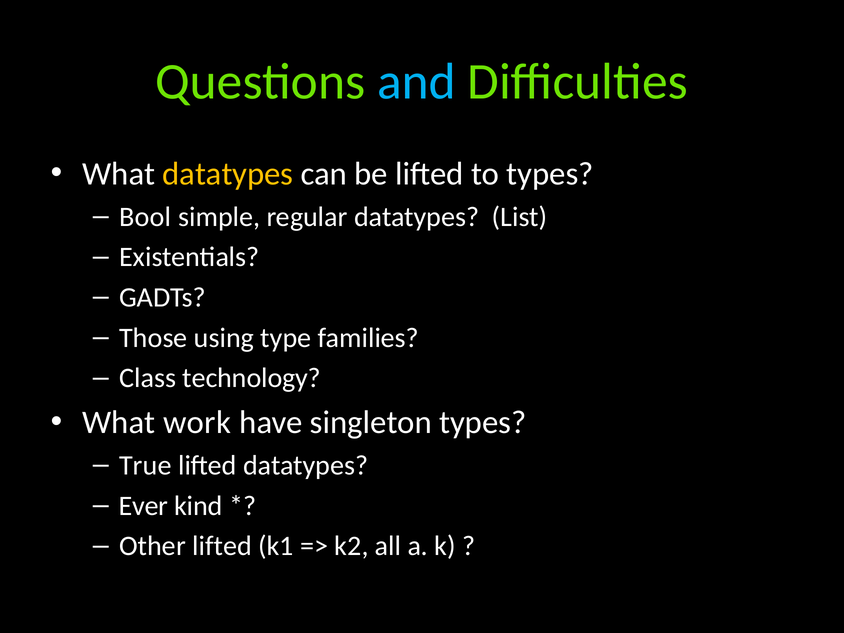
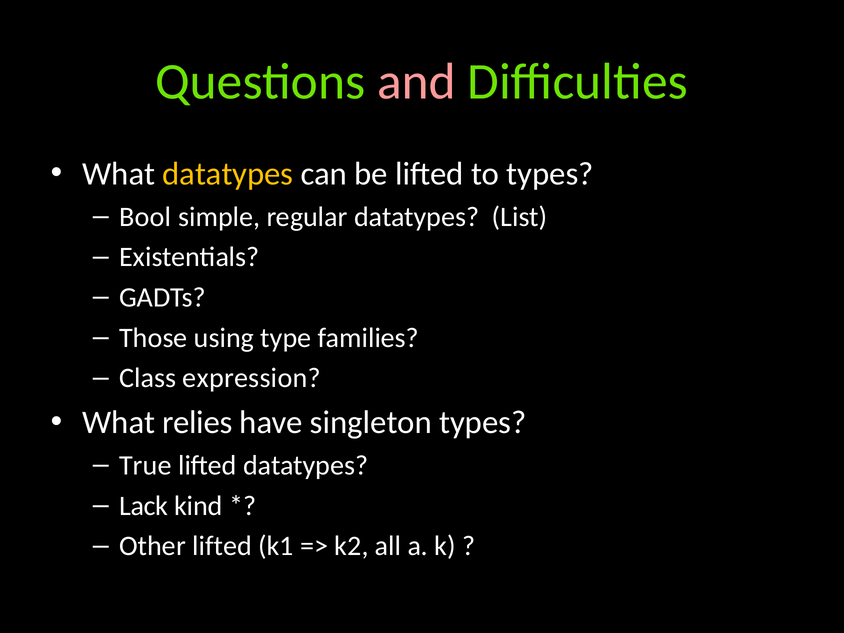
and colour: light blue -> pink
technology: technology -> expression
work: work -> relies
Ever: Ever -> Lack
